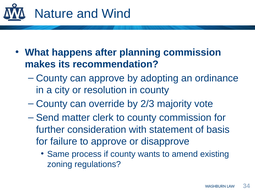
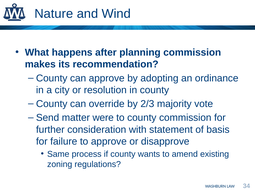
clerk: clerk -> were
